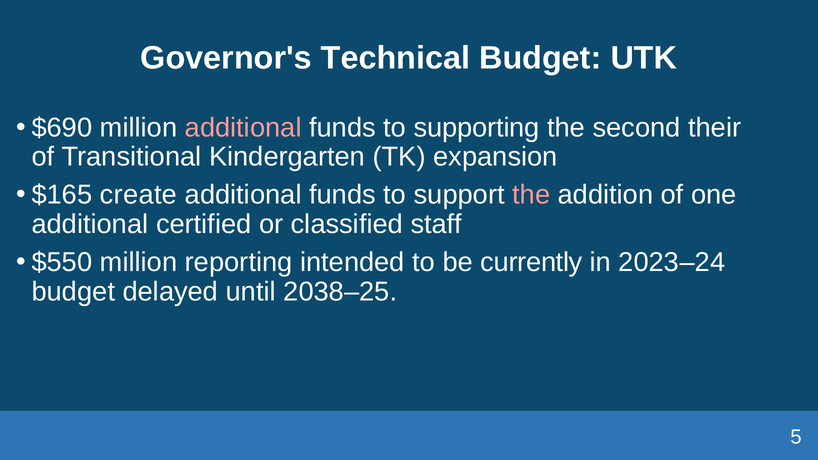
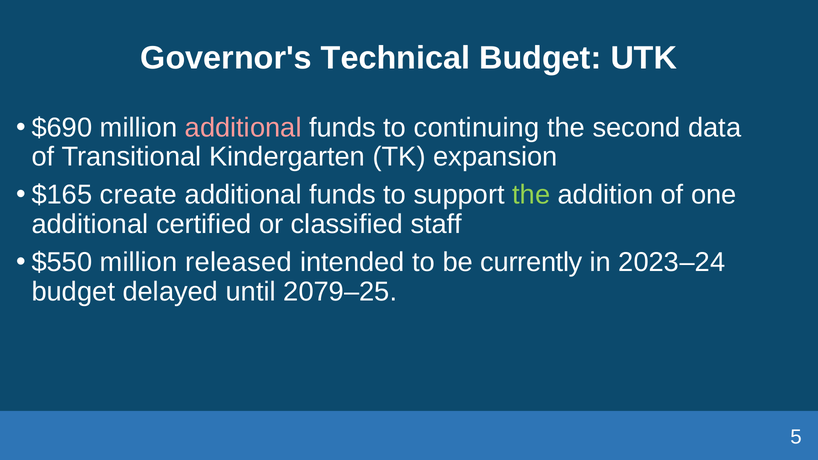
supporting: supporting -> continuing
their: their -> data
the at (531, 195) colour: pink -> light green
reporting: reporting -> released
2038–25: 2038–25 -> 2079–25
